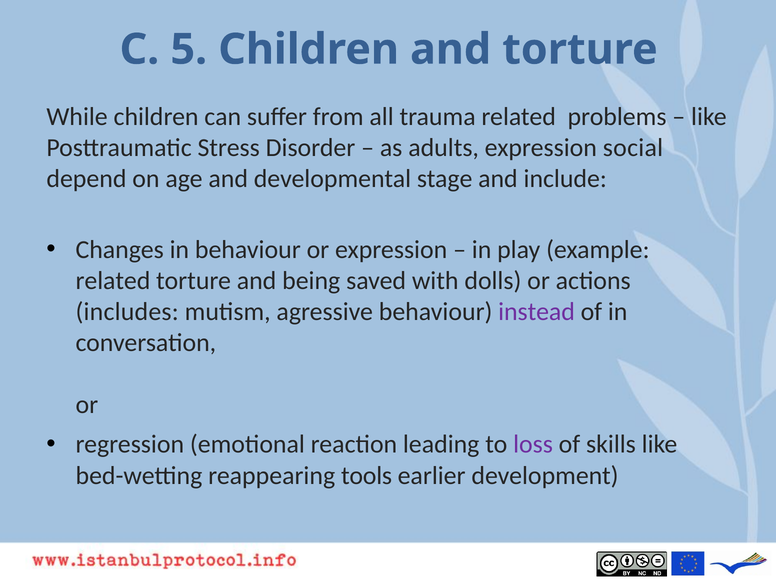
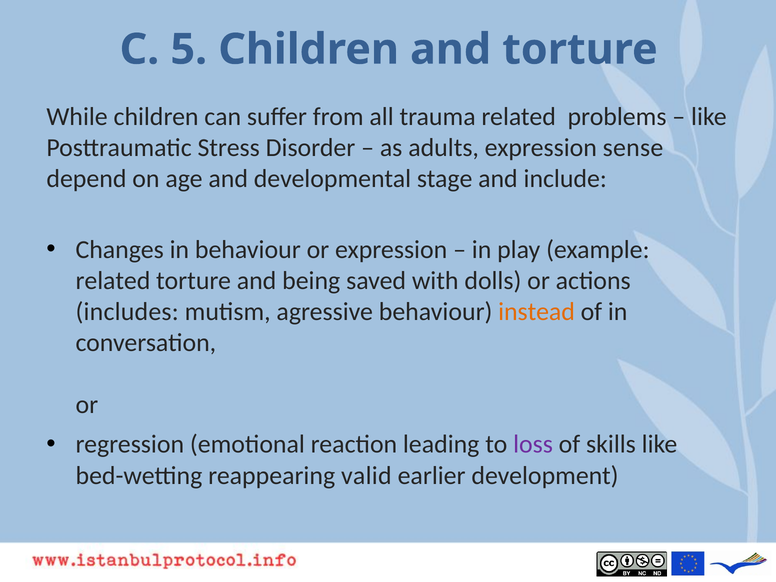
social: social -> sense
instead colour: purple -> orange
tools: tools -> valid
